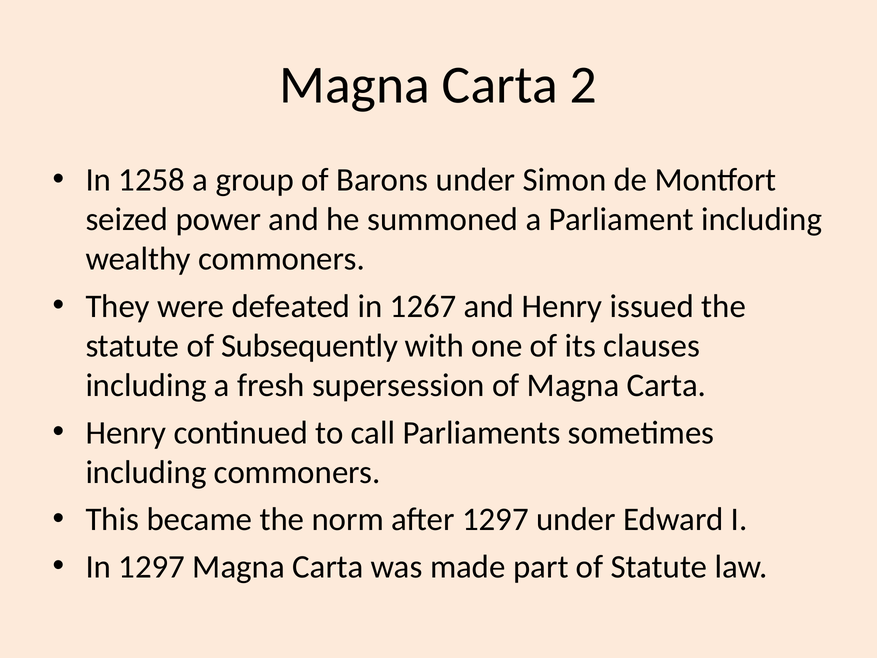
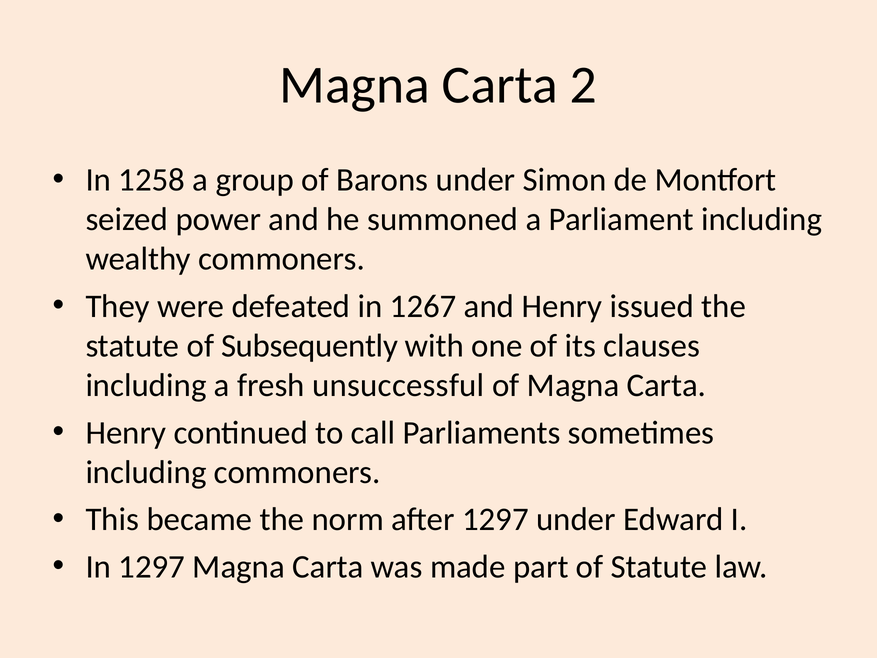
supersession: supersession -> unsuccessful
